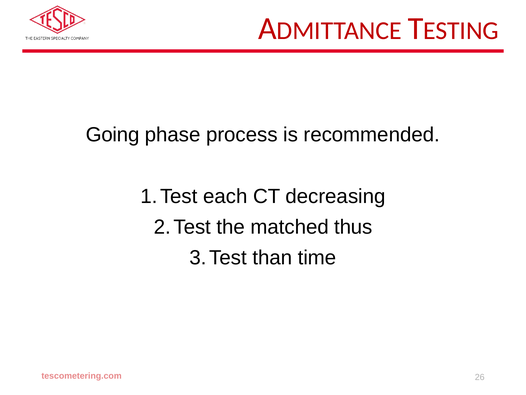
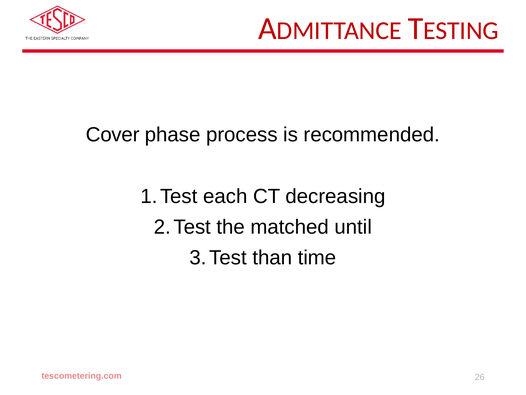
Going: Going -> Cover
thus: thus -> until
